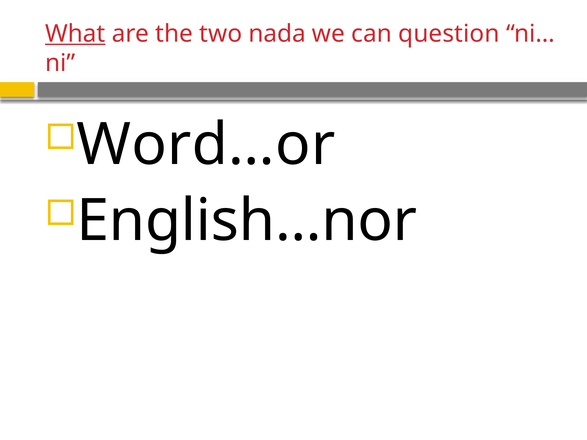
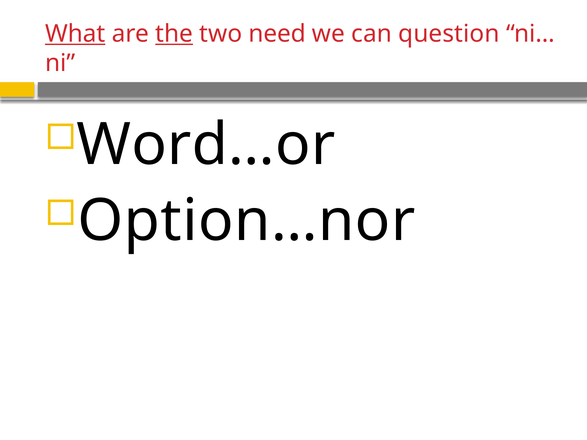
the underline: none -> present
nada: nada -> need
English…nor: English…nor -> Option…nor
